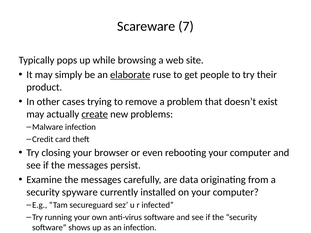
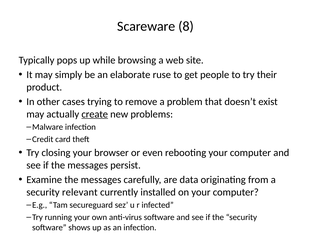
7: 7 -> 8
elaborate underline: present -> none
spyware: spyware -> relevant
